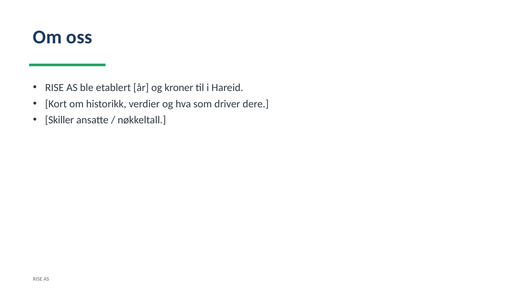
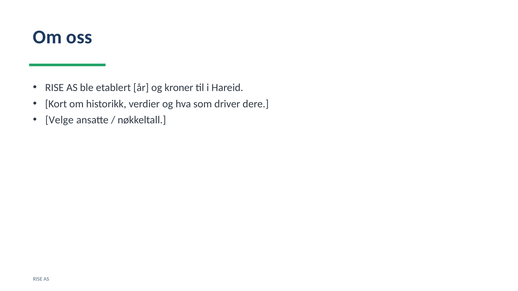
Skiller: Skiller -> Velge
